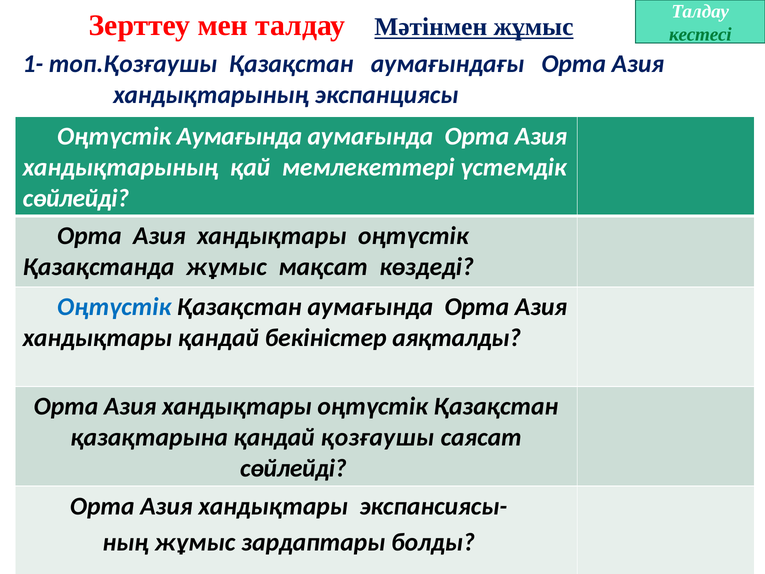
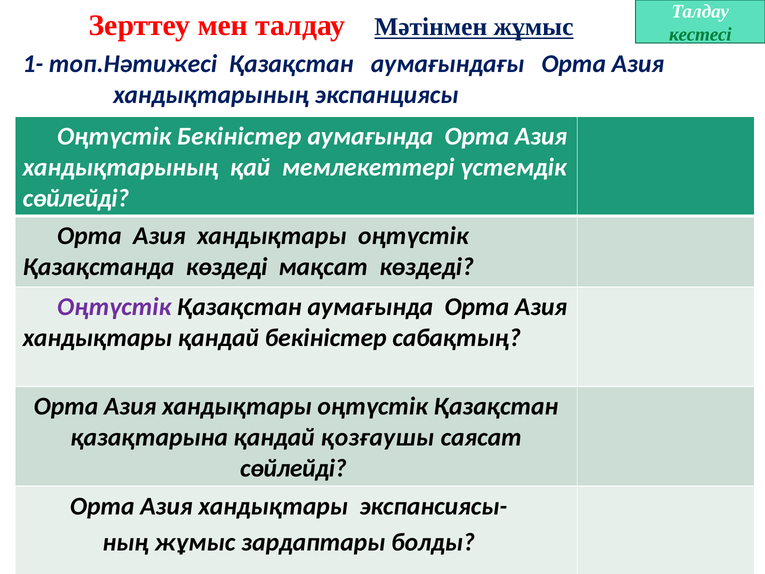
топ.Қозғаушы: топ.Қозғаушы -> топ.Нәтижесі
Оңтүстік Аумағында: Аумағында -> Бекіністер
Қазақстанда жұмыс: жұмыс -> көздеді
Оңтүстік at (114, 307) colour: blue -> purple
аяқталды: аяқталды -> сабақтың
